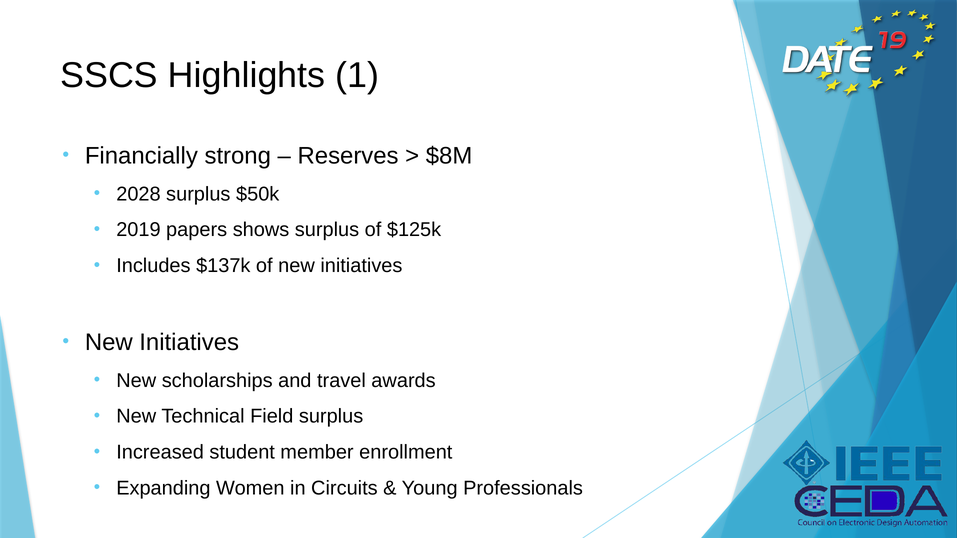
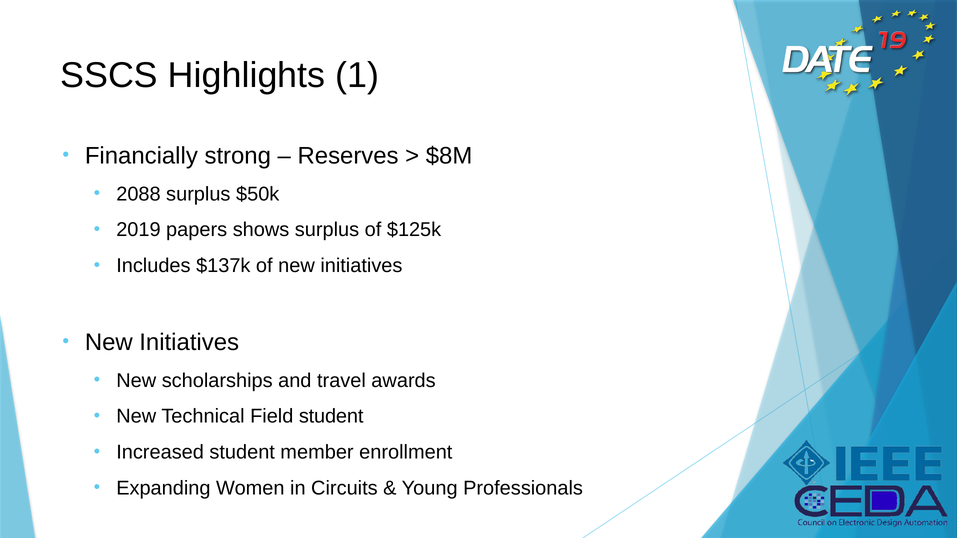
2028: 2028 -> 2088
Field surplus: surplus -> student
